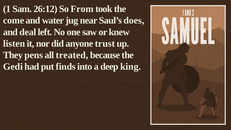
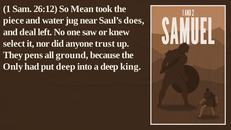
From: From -> Mean
come: come -> piece
listen: listen -> select
treated: treated -> ground
Gedi: Gedi -> Only
put finds: finds -> deep
